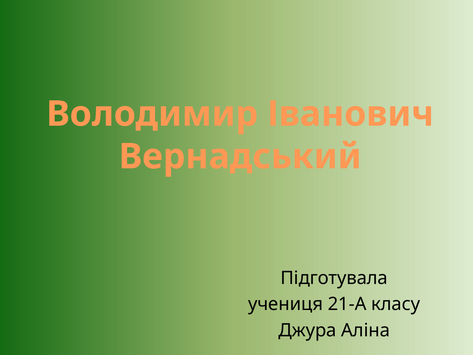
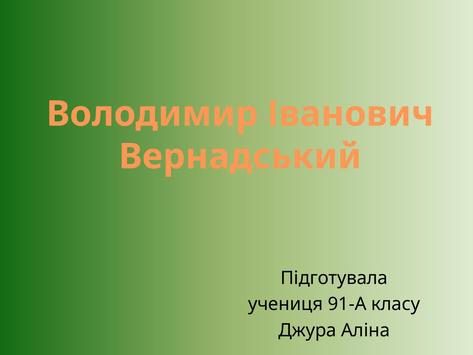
21-А: 21-А -> 91-А
